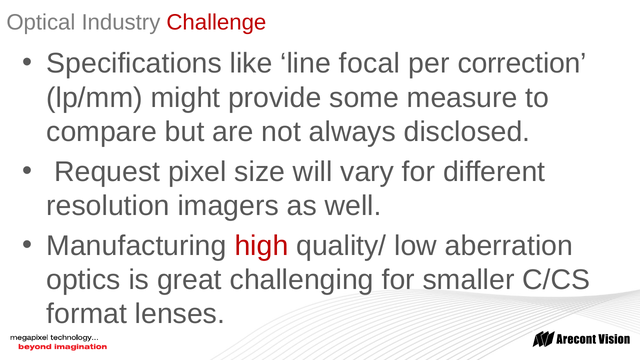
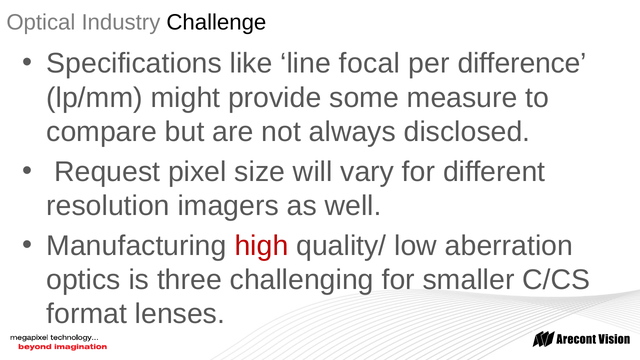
Challenge colour: red -> black
correction: correction -> difference
great: great -> three
